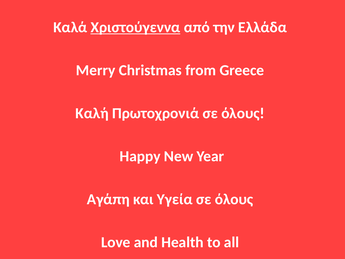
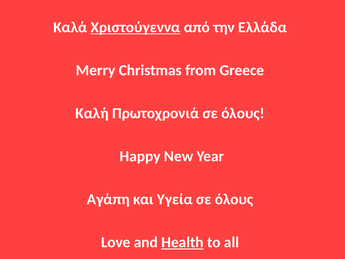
Health underline: none -> present
